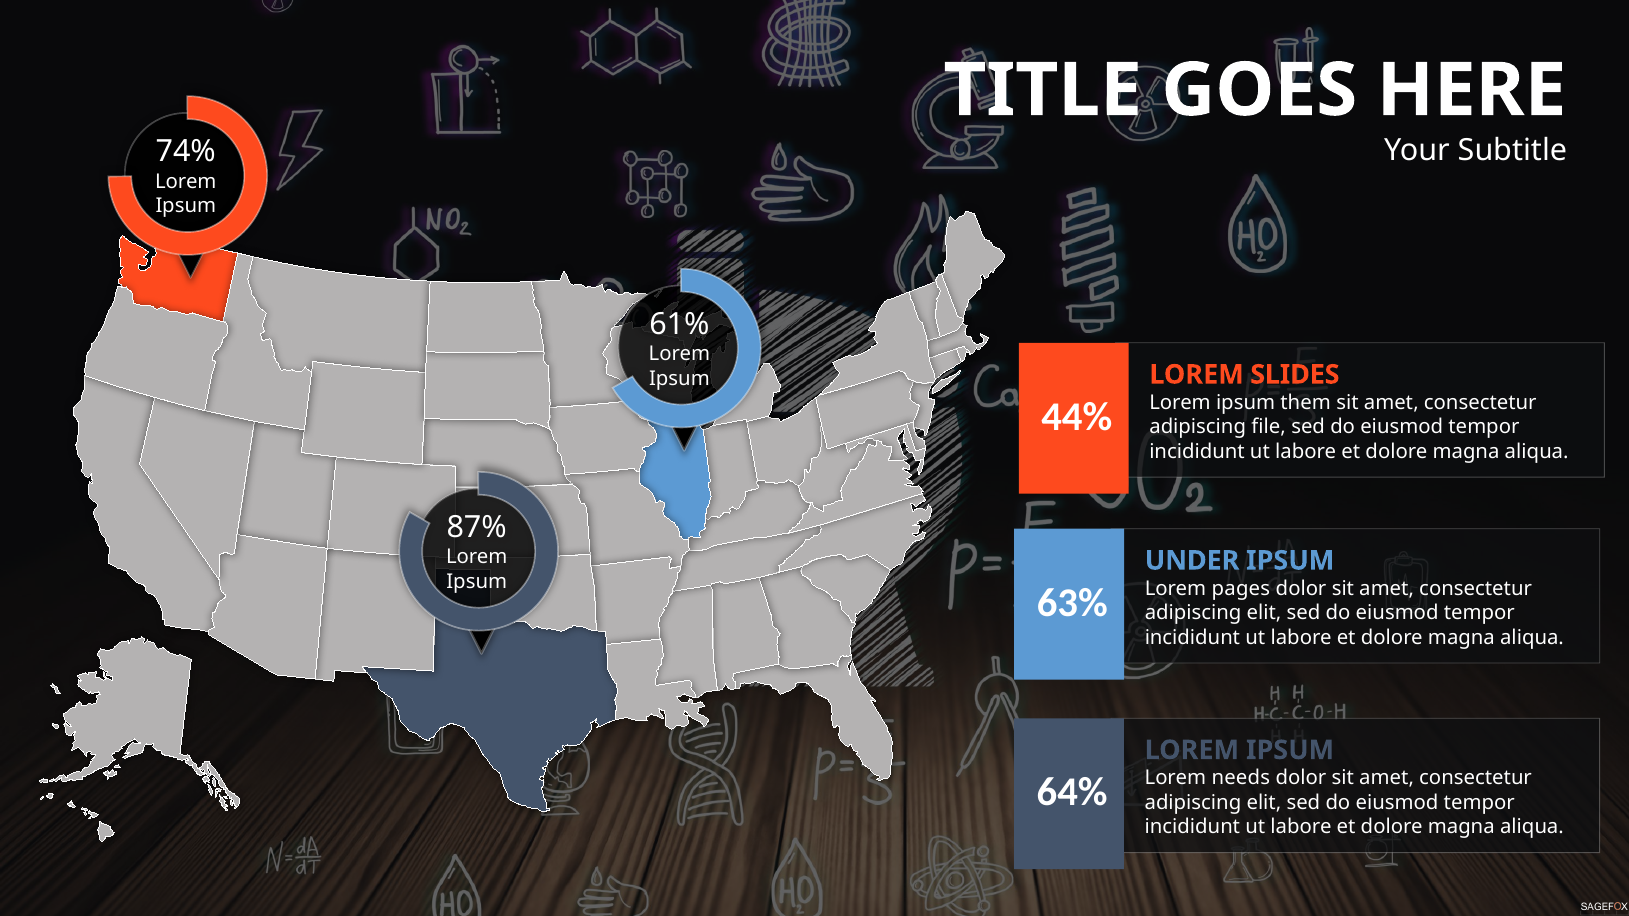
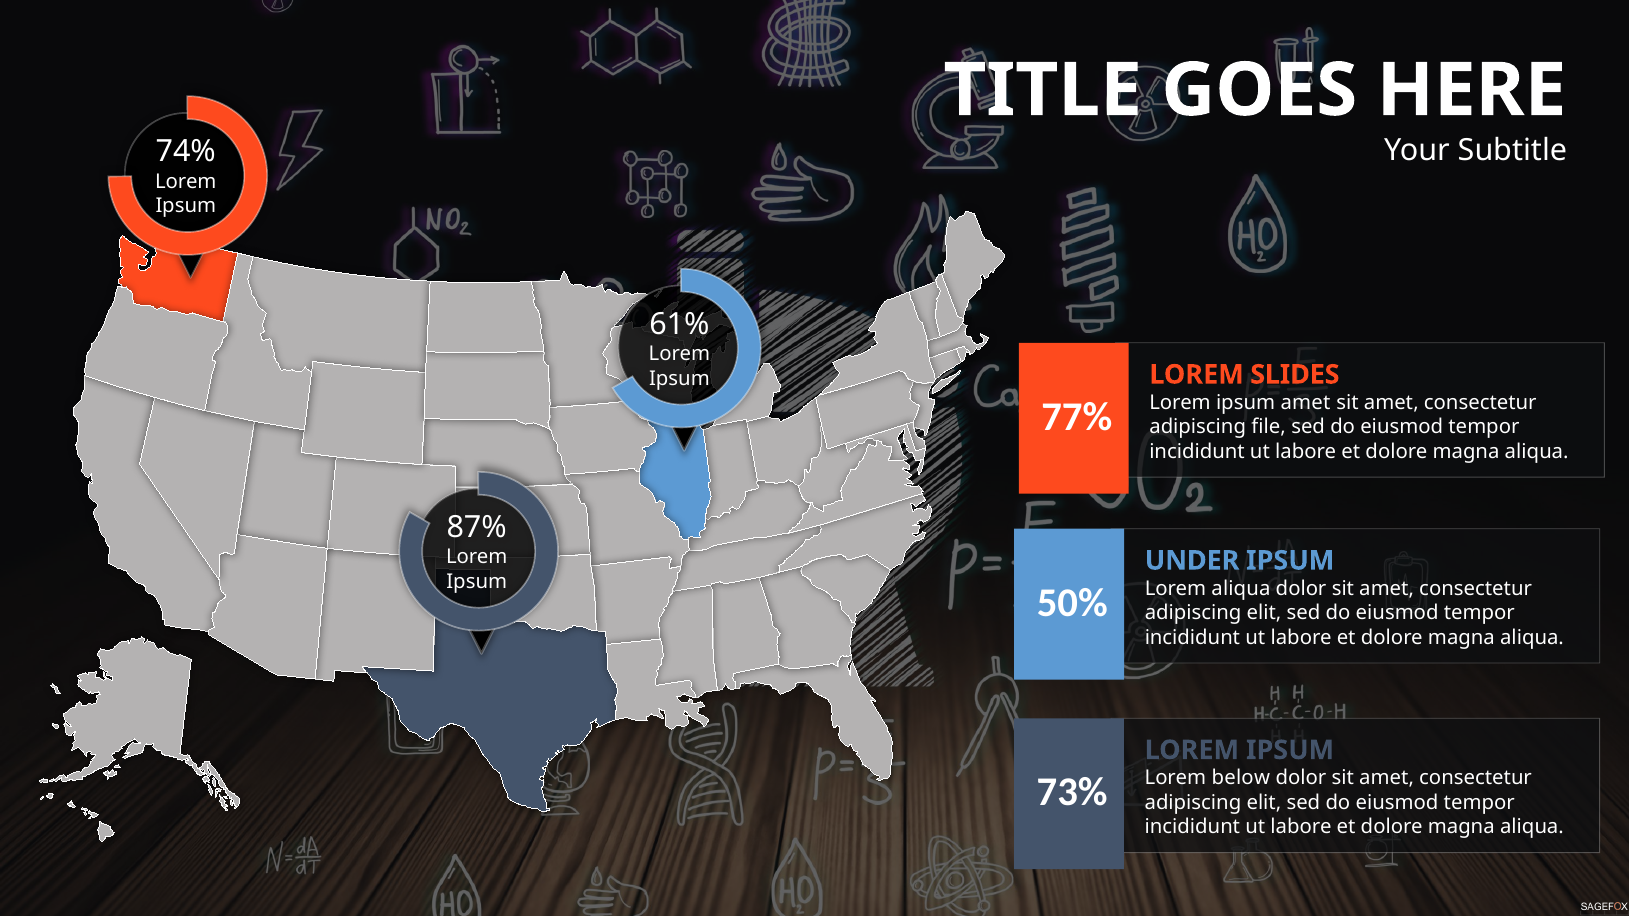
ipsum them: them -> amet
44%: 44% -> 77%
Lorem pages: pages -> aliqua
63%: 63% -> 50%
needs: needs -> below
64%: 64% -> 73%
